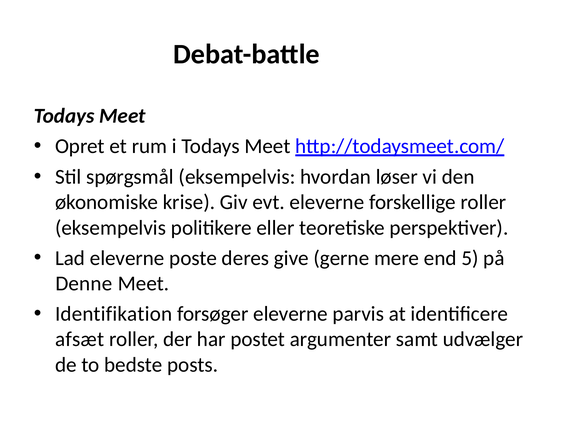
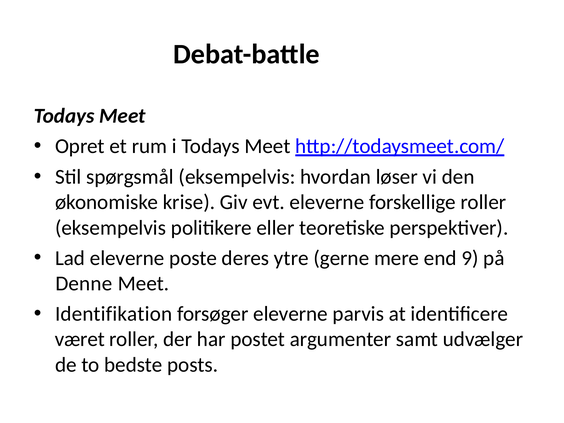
give: give -> ytre
5: 5 -> 9
afsæt: afsæt -> været
